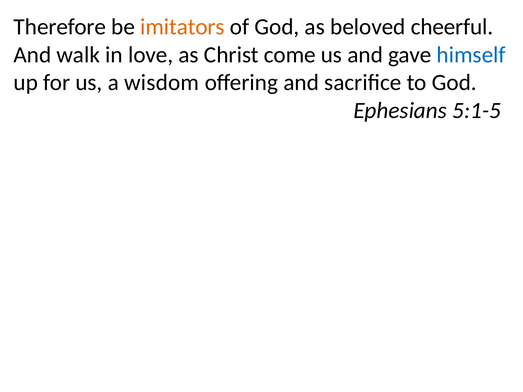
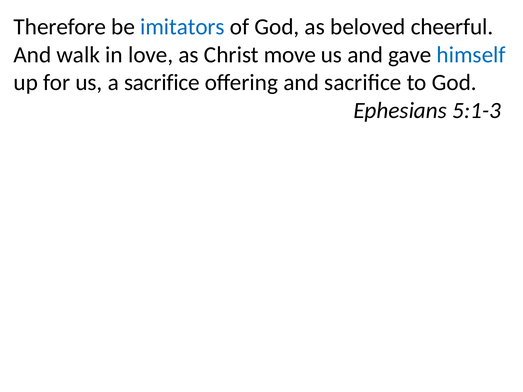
imitators colour: orange -> blue
come: come -> move
a wisdom: wisdom -> sacrifice
5:1-5: 5:1-5 -> 5:1-3
